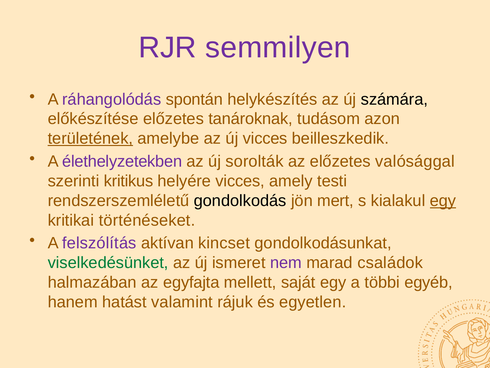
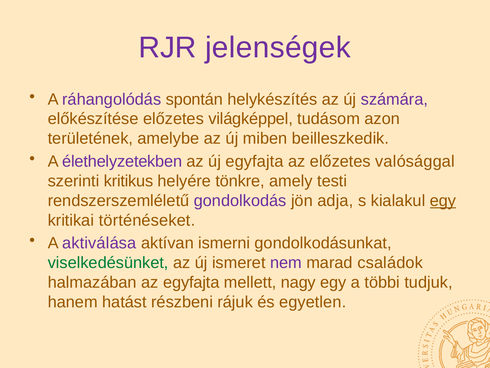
semmilyen: semmilyen -> jelenségek
számára colour: black -> purple
tanároknak: tanároknak -> világképpel
területének underline: present -> none
új vicces: vicces -> miben
új sorolták: sorolták -> egyfajta
helyére vicces: vicces -> tönkre
gondolkodás colour: black -> purple
mert: mert -> adja
felszólítás: felszólítás -> aktiválása
kincset: kincset -> ismerni
saját: saját -> nagy
egyéb: egyéb -> tudjuk
valamint: valamint -> részbeni
